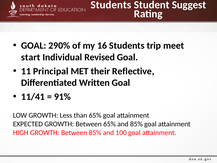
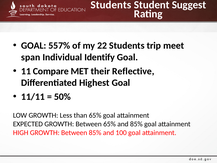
290%: 290% -> 557%
16: 16 -> 22
start: start -> span
Revised: Revised -> Identify
Principal: Principal -> Compare
Written: Written -> Highest
11/41: 11/41 -> 11/11
91%: 91% -> 50%
